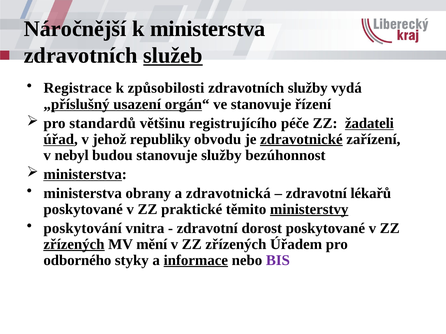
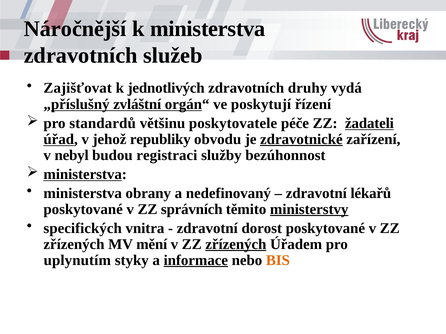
služeb underline: present -> none
Registrace: Registrace -> Zajišťovat
způsobilosti: způsobilosti -> jednotlivých
zdravotních služby: služby -> druhy
usazení: usazení -> zvláštní
ve stanovuje: stanovuje -> poskytují
registrujícího: registrujícího -> poskytovatele
budou stanovuje: stanovuje -> registraci
zdravotnická: zdravotnická -> nedefinovaný
praktické: praktické -> správních
poskytování: poskytování -> specifických
zřízených at (74, 245) underline: present -> none
zřízených at (236, 245) underline: none -> present
odborného: odborného -> uplynutím
BIS colour: purple -> orange
